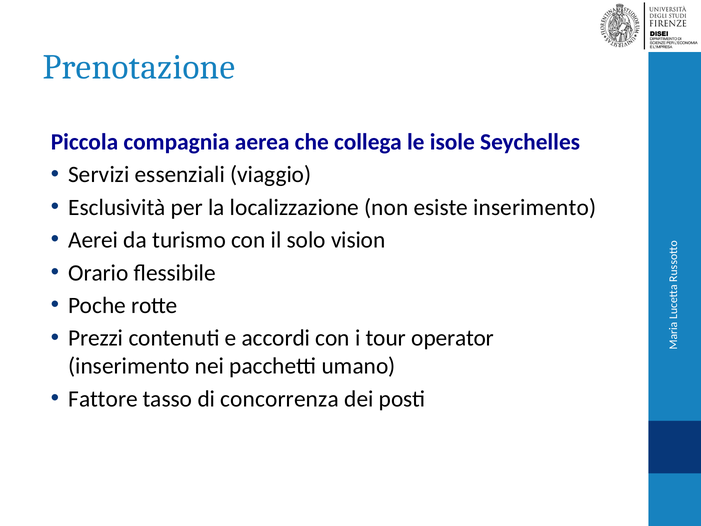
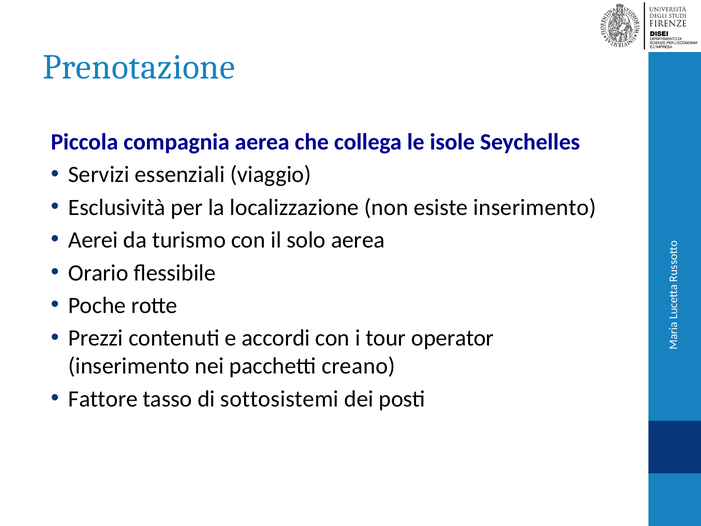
solo vision: vision -> aerea
umano: umano -> creano
concorrenza: concorrenza -> sottosistemi
